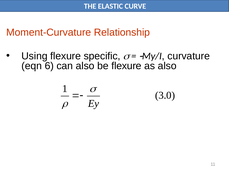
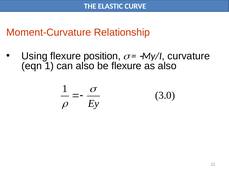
specific: specific -> position
eqn 6: 6 -> 1
